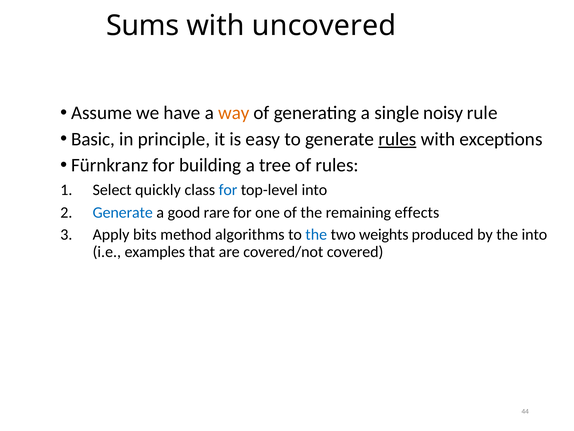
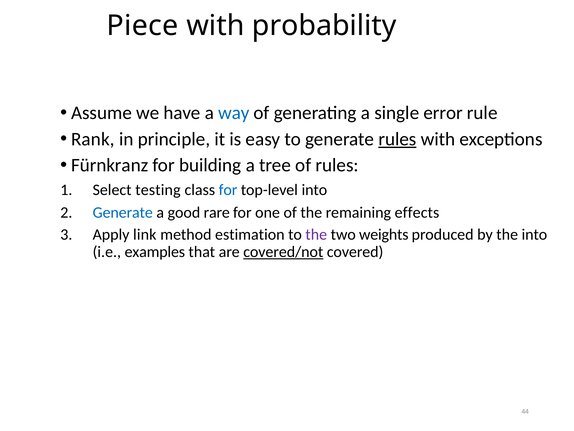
Sums: Sums -> Piece
uncovered: uncovered -> probability
way colour: orange -> blue
noisy: noisy -> error
Basic: Basic -> Rank
quickly: quickly -> testing
bits: bits -> link
algorithms: algorithms -> estimation
the at (316, 234) colour: blue -> purple
covered/not underline: none -> present
